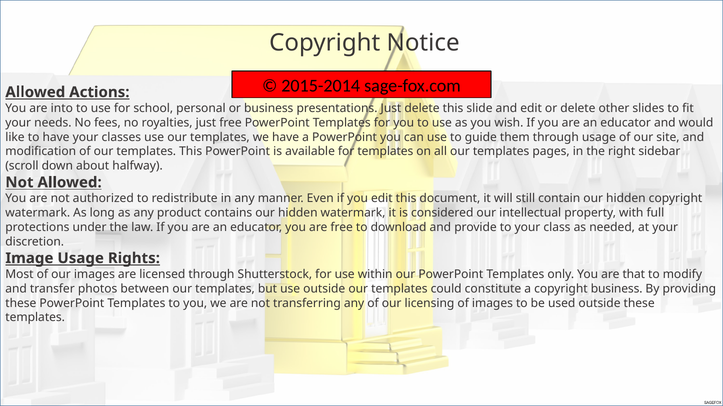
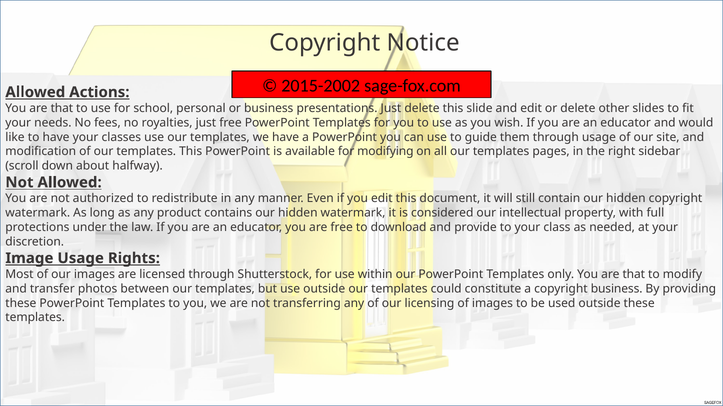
2015-2014: 2015-2014 -> 2015-2002
into at (62, 108): into -> that
for templates: templates -> modifying
